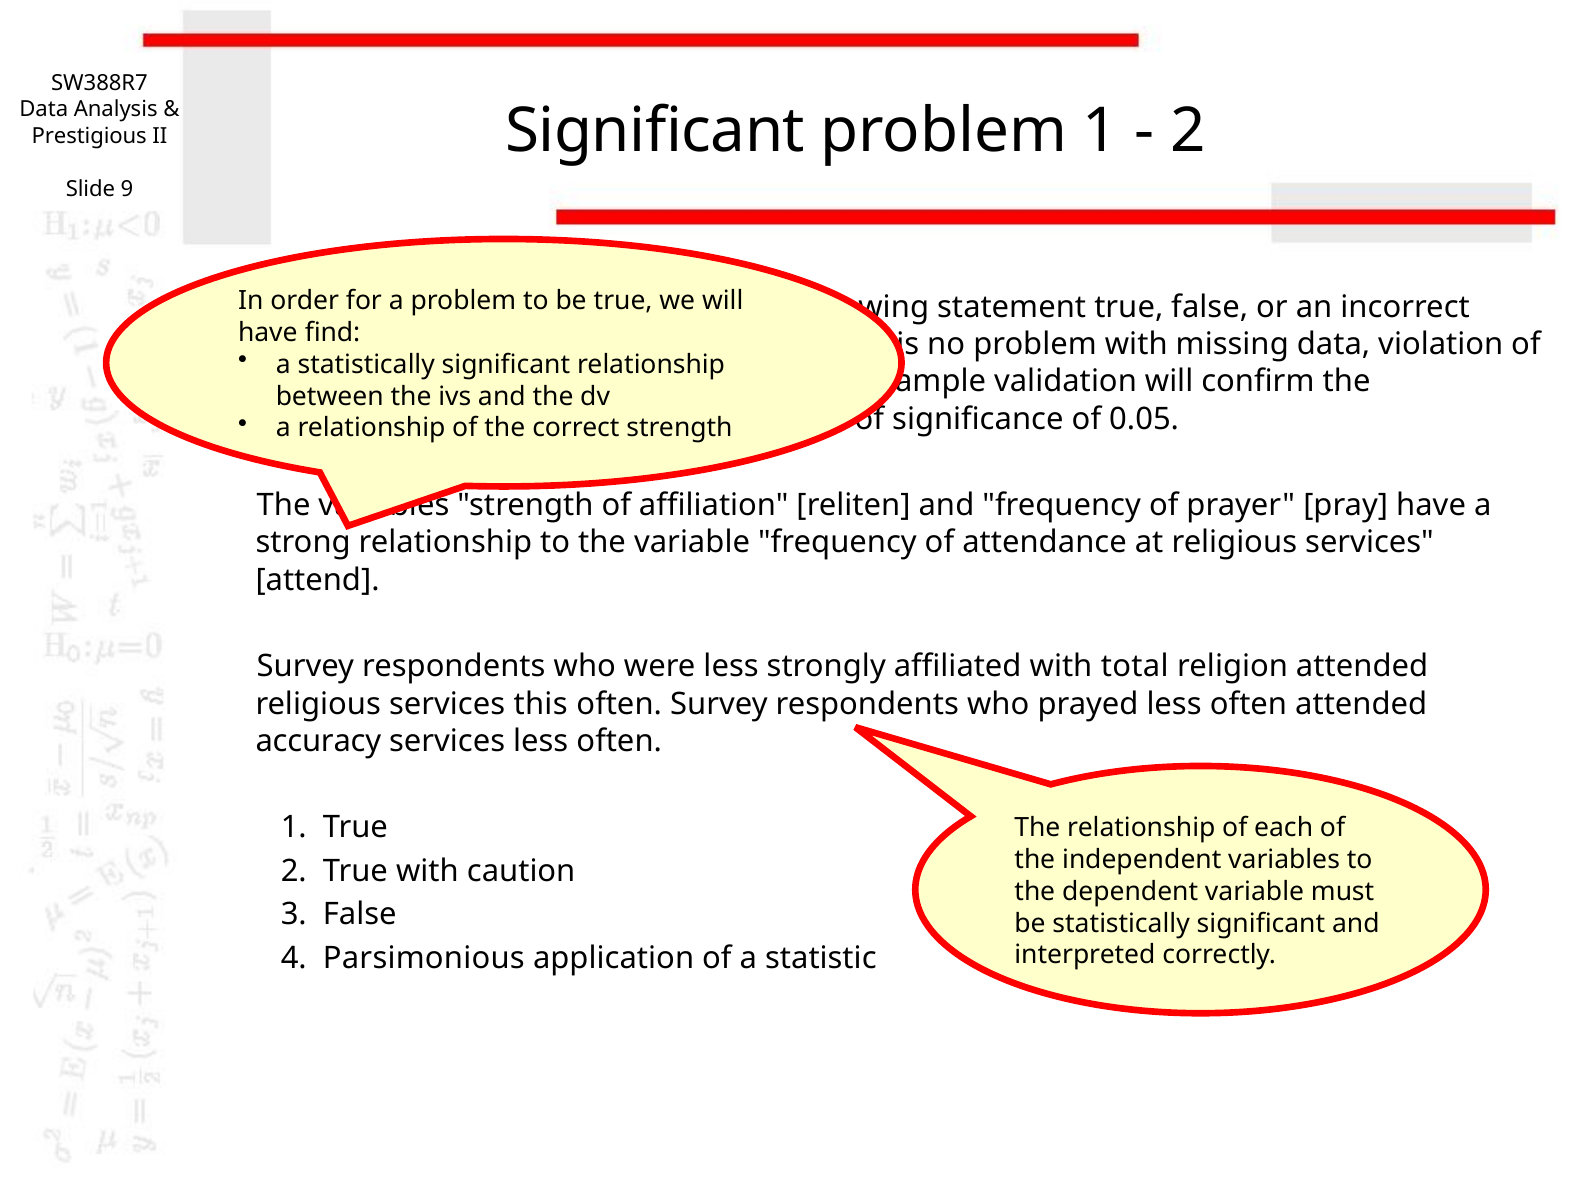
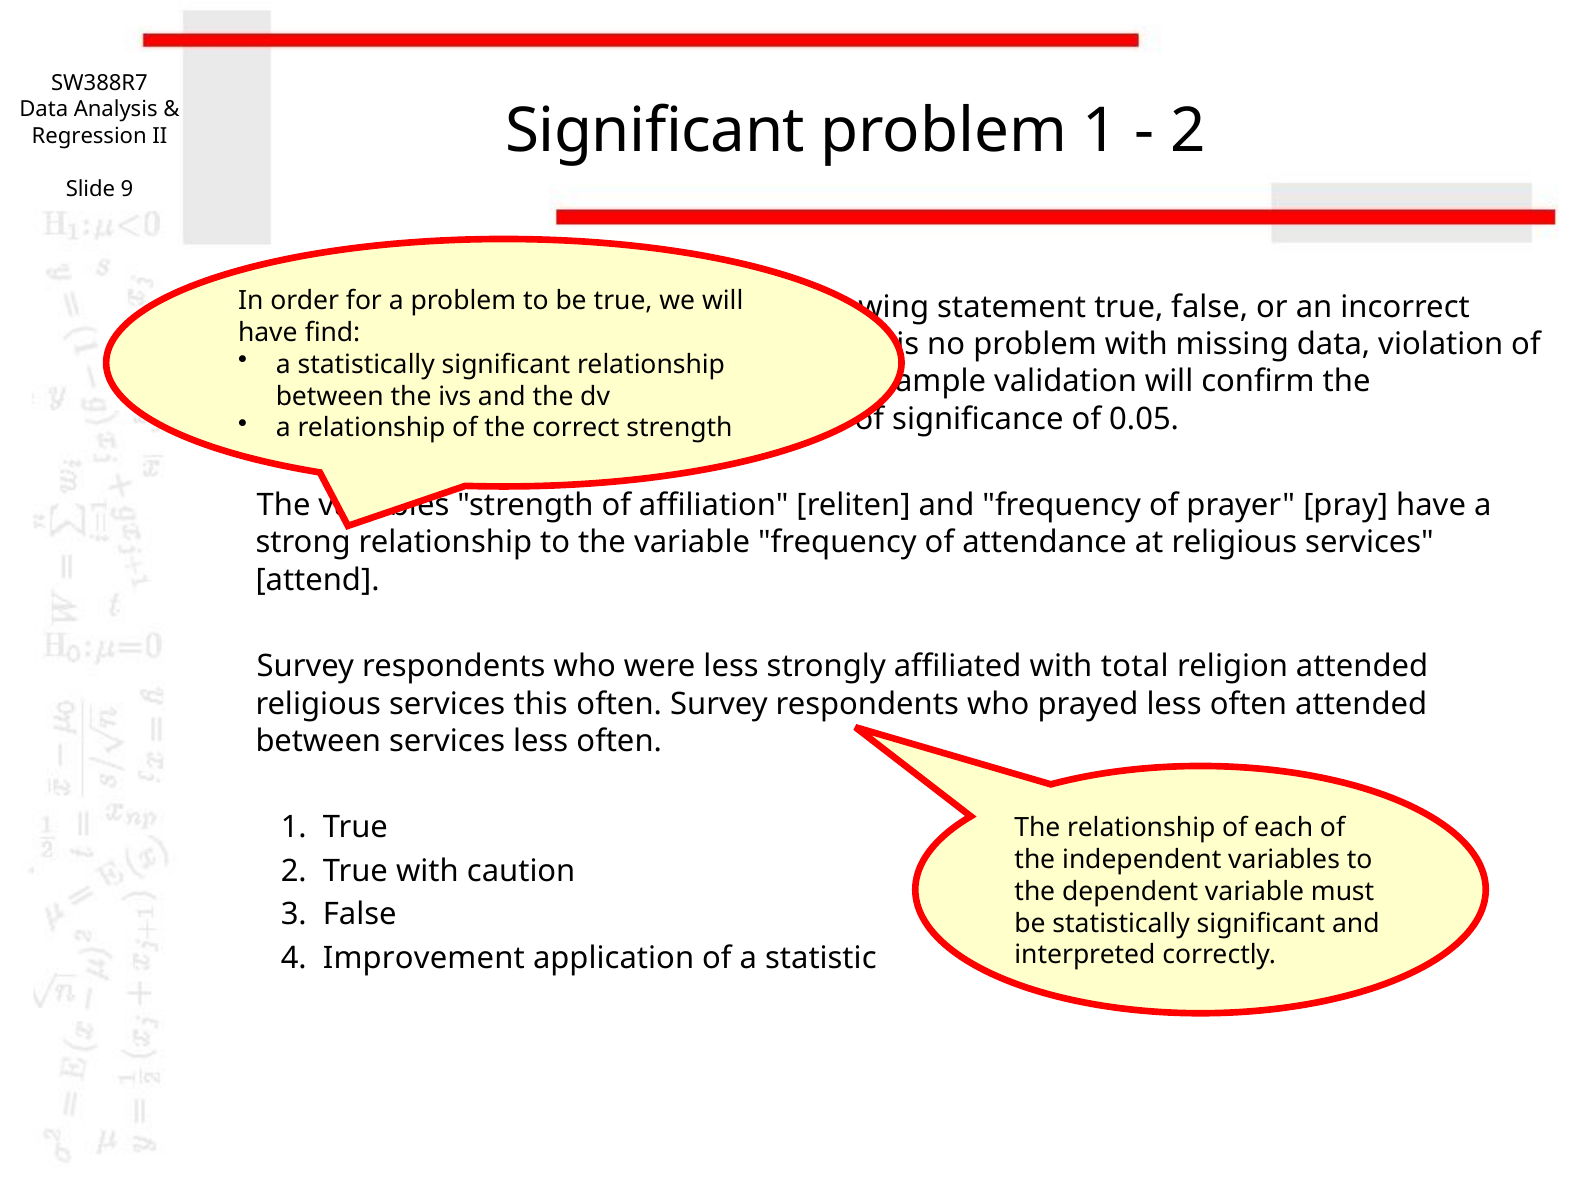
Prestigious: Prestigious -> Regression
accuracy at (318, 741): accuracy -> between
Parsimonious: Parsimonious -> Improvement
